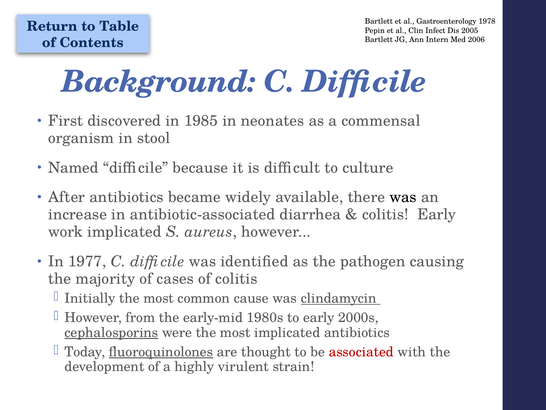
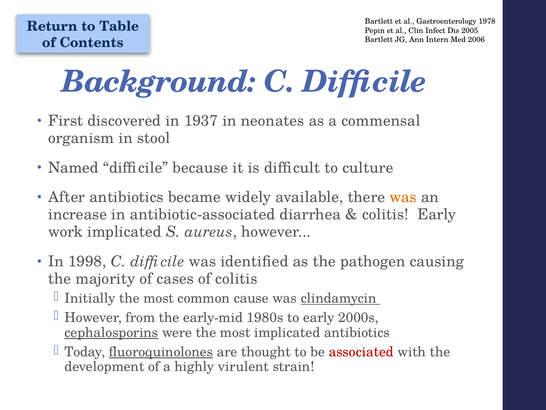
1985: 1985 -> 1937
was at (403, 197) colour: black -> orange
1977: 1977 -> 1998
